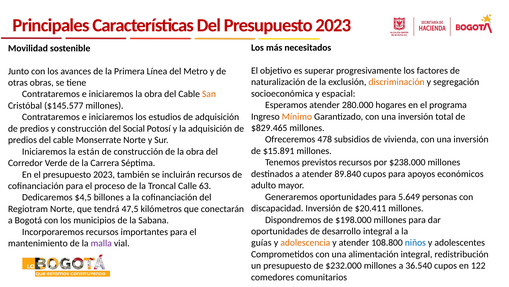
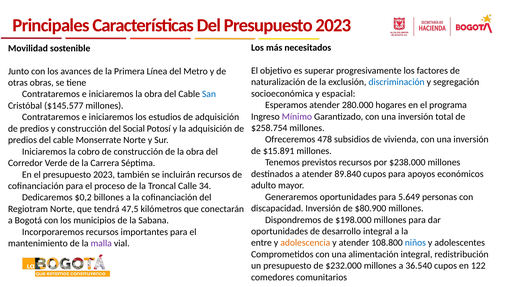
discriminación colour: orange -> blue
San colour: orange -> blue
Mínimo colour: orange -> purple
$829.465: $829.465 -> $258.754
están: están -> cobro
63: 63 -> 34
$4,5: $4,5 -> $0,2
$20.411: $20.411 -> $80.900
guías: guías -> entre
